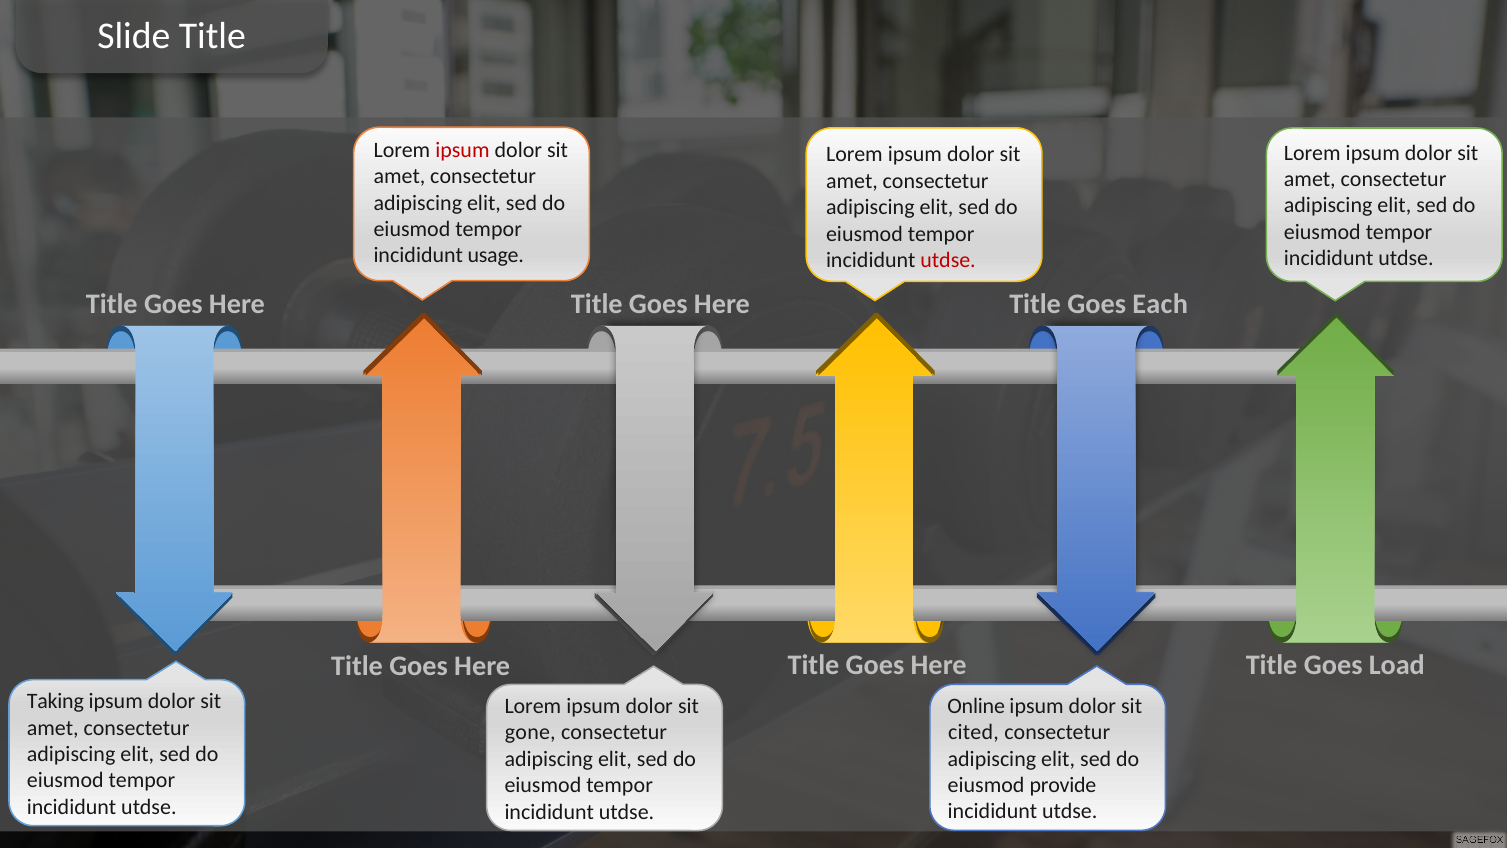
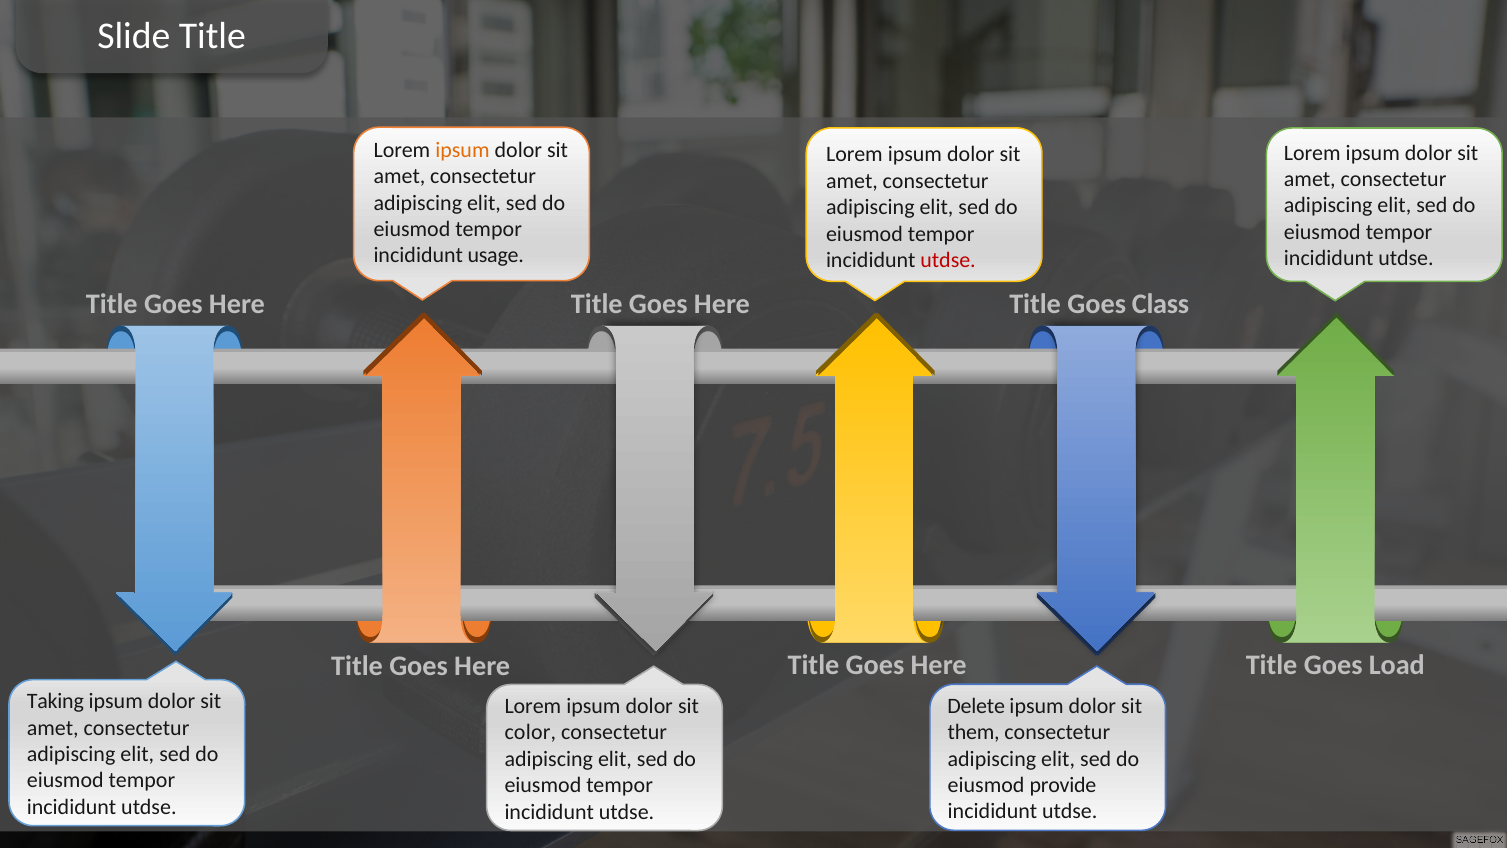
ipsum at (462, 150) colour: red -> orange
Each: Each -> Class
Online: Online -> Delete
cited: cited -> them
gone: gone -> color
